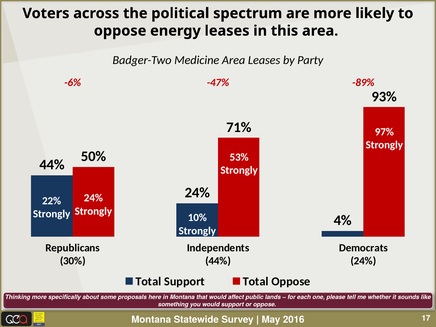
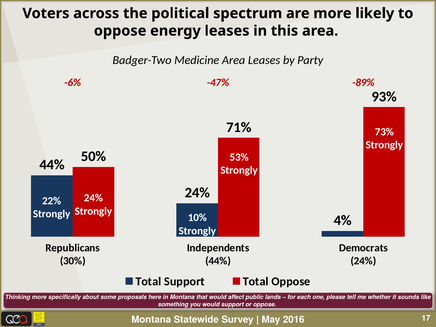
97%: 97% -> 73%
